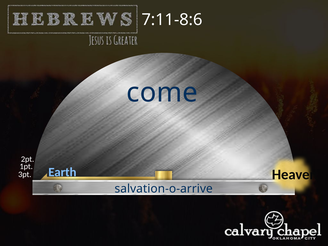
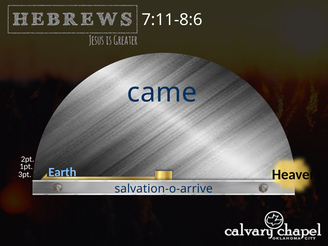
come: come -> came
